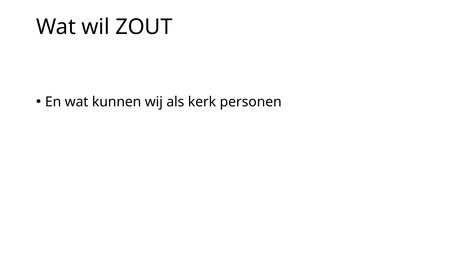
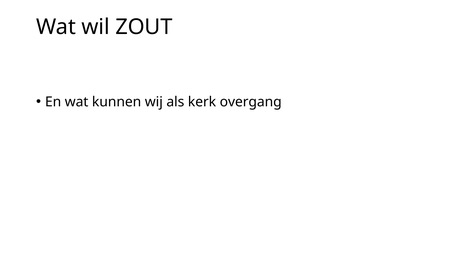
personen: personen -> overgang
